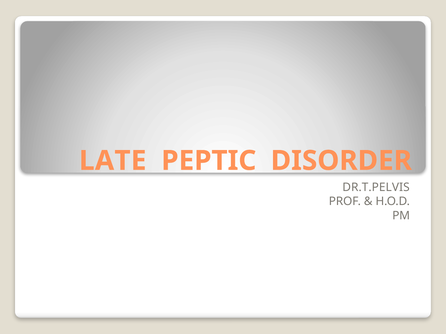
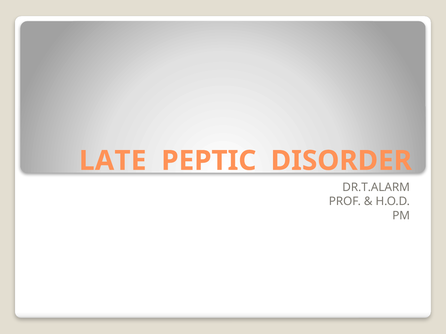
DR.T.PELVIS: DR.T.PELVIS -> DR.T.ALARM
